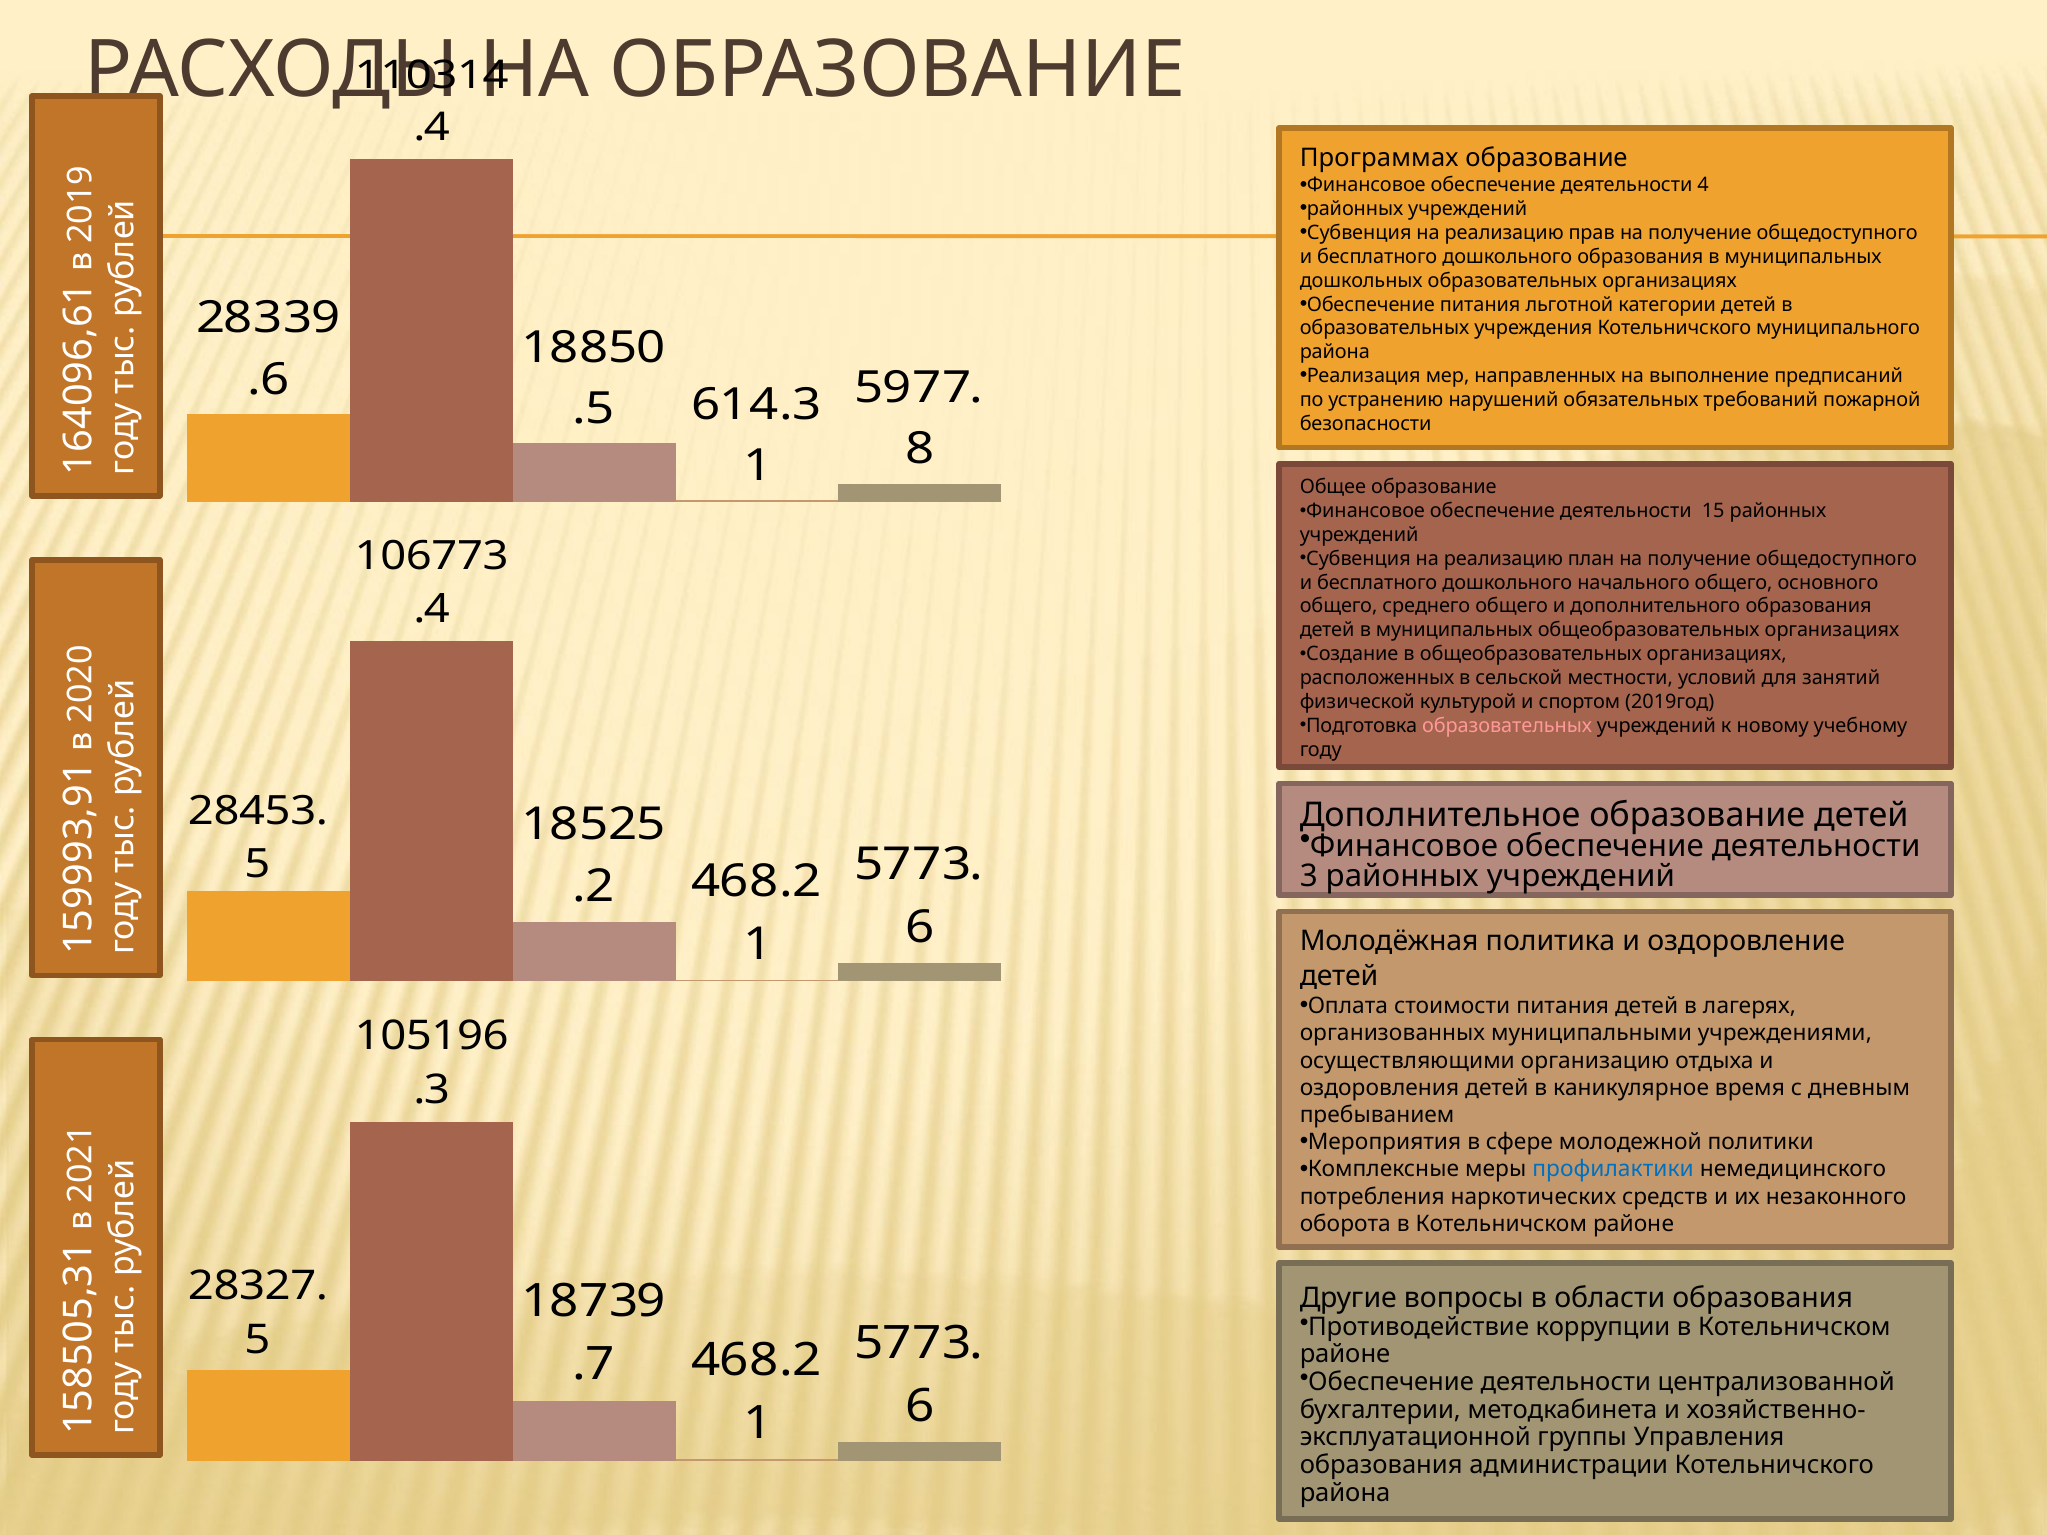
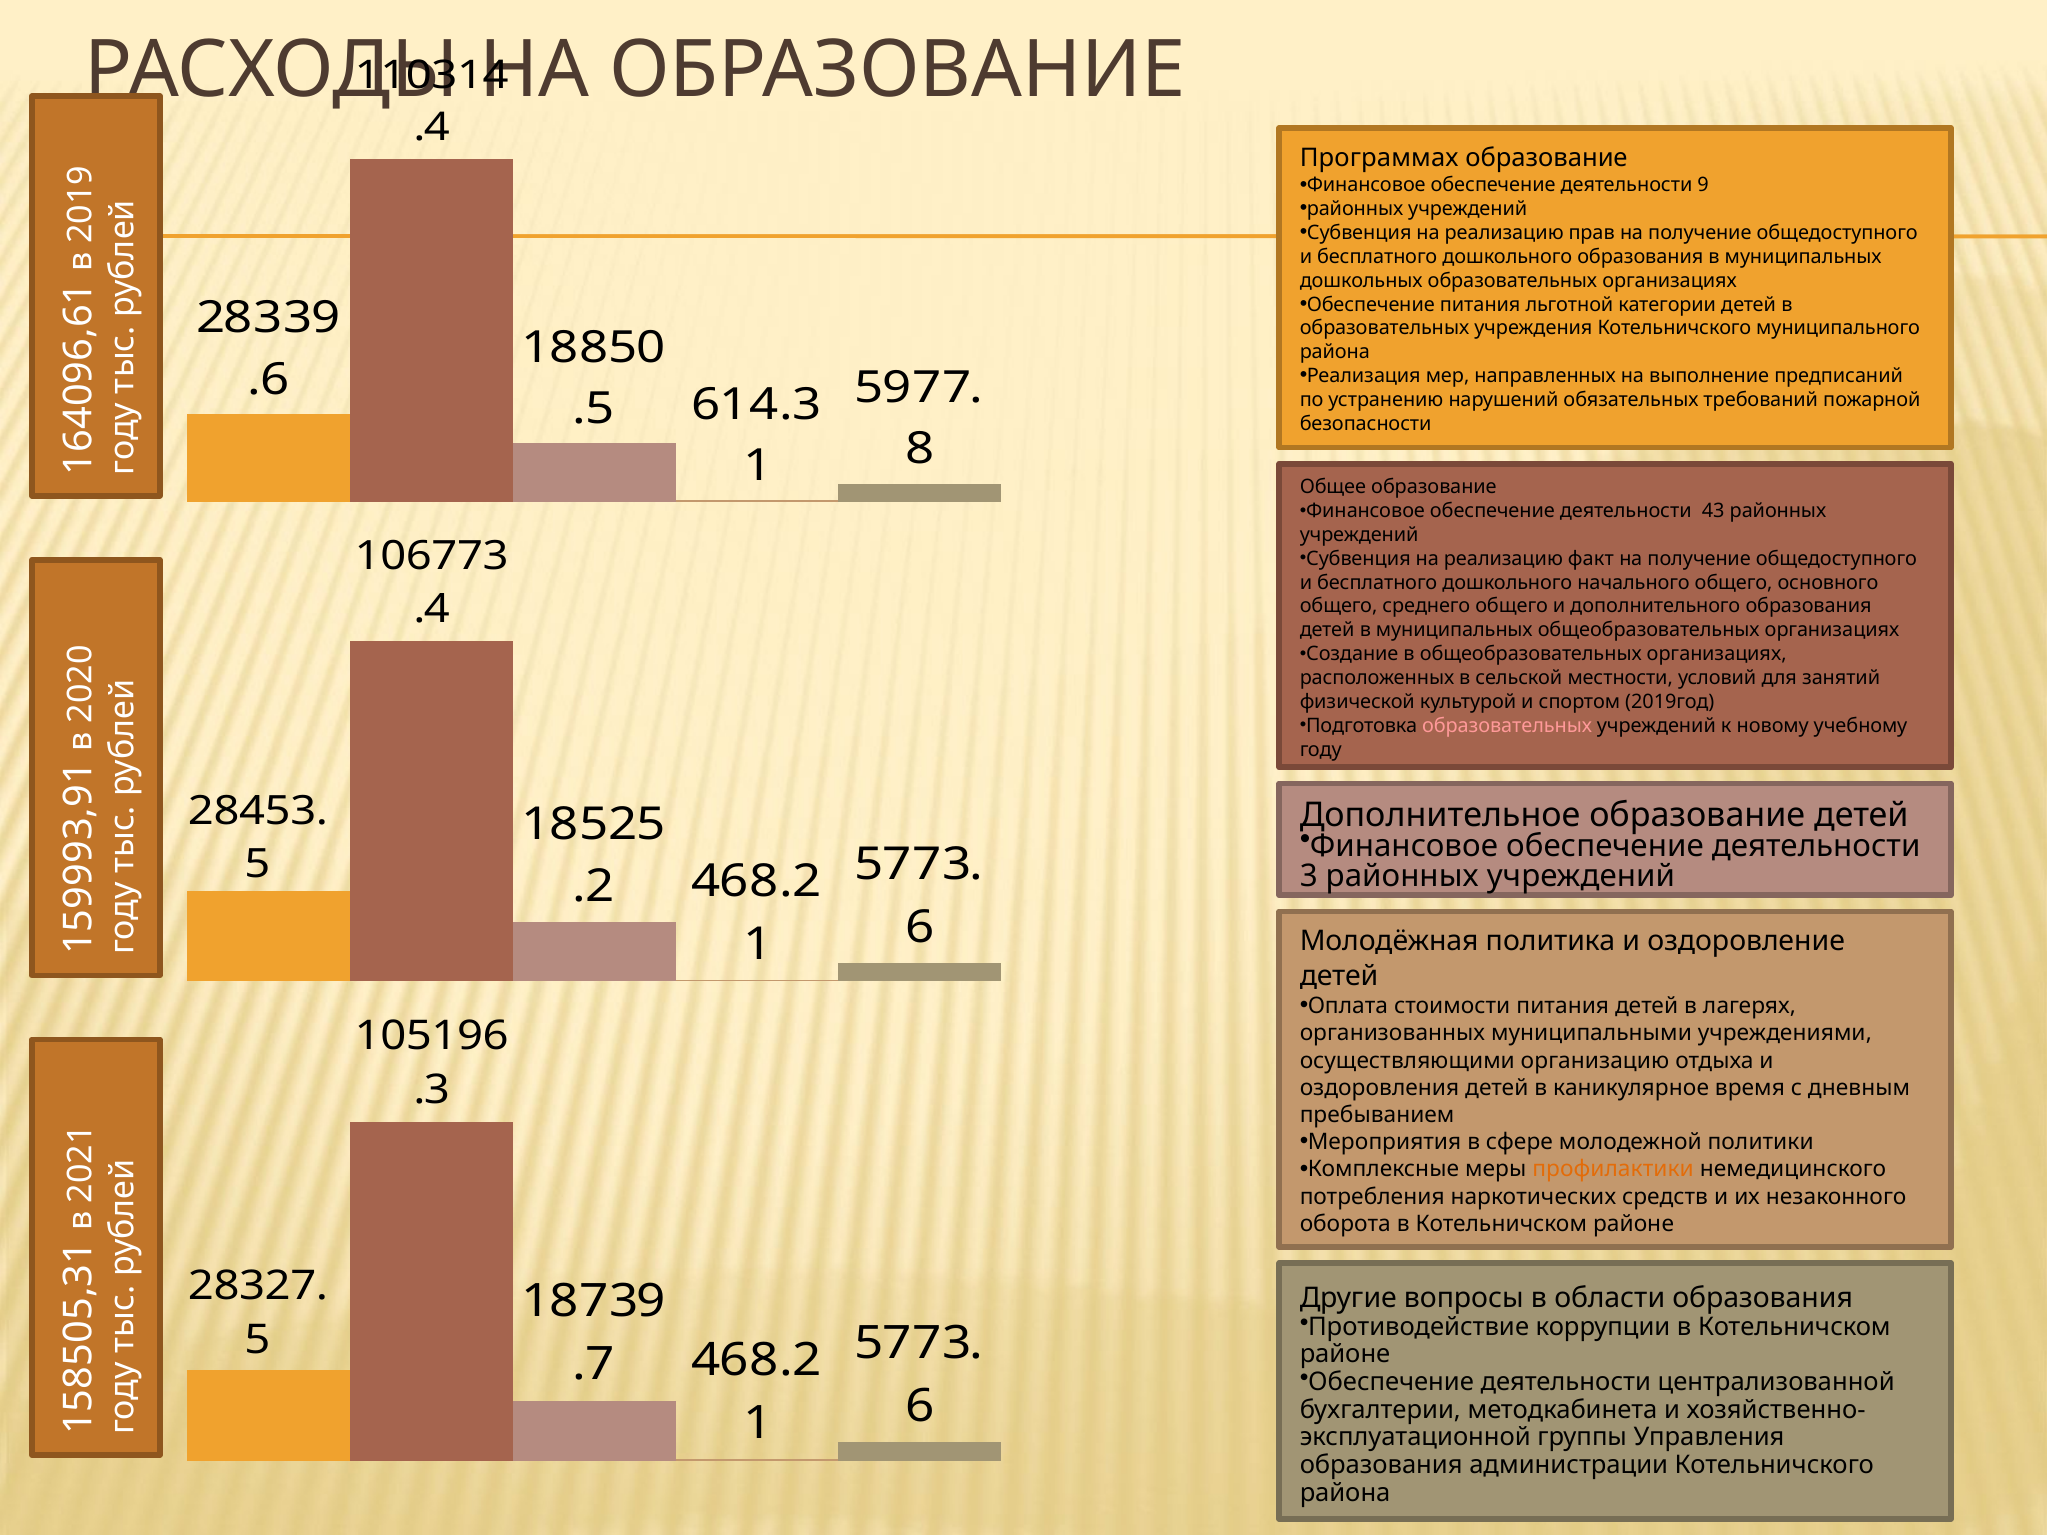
деятельности 4: 4 -> 9
15: 15 -> 43
план: план -> факт
профилактики colour: blue -> orange
